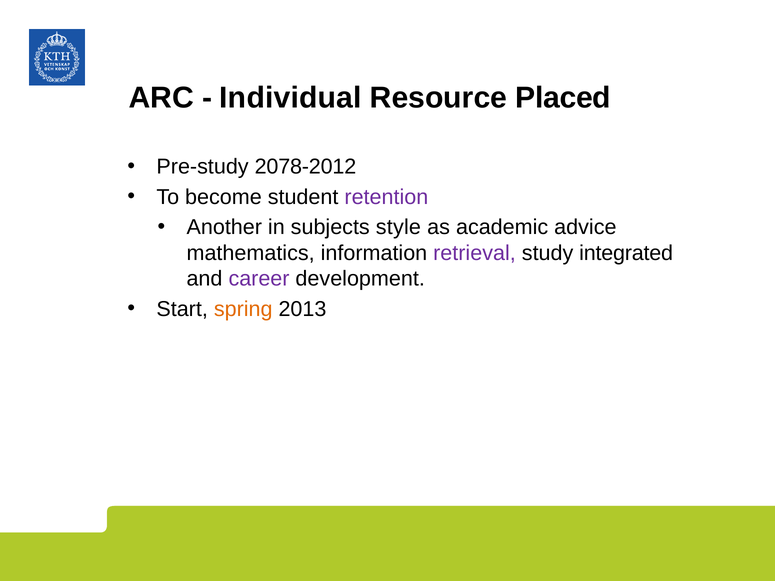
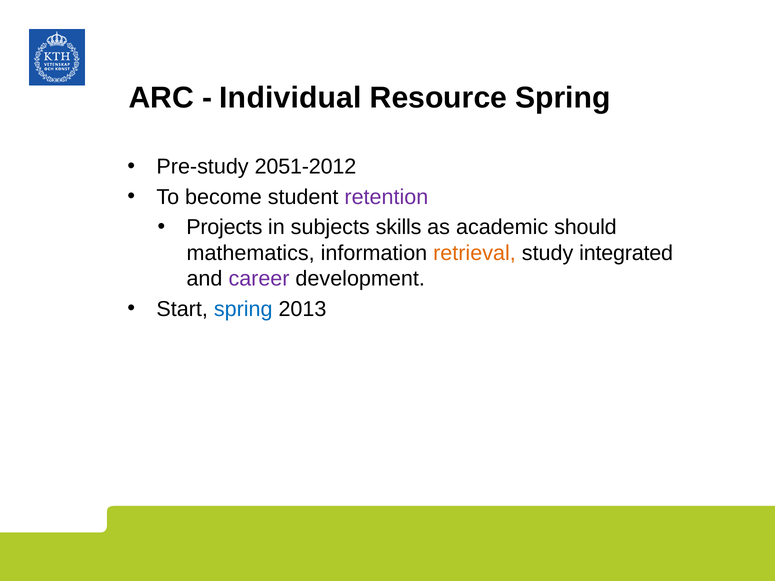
Resource Placed: Placed -> Spring
2078-2012: 2078-2012 -> 2051-2012
Another: Another -> Projects
style: style -> skills
advice: advice -> should
retrieval colour: purple -> orange
spring at (243, 309) colour: orange -> blue
